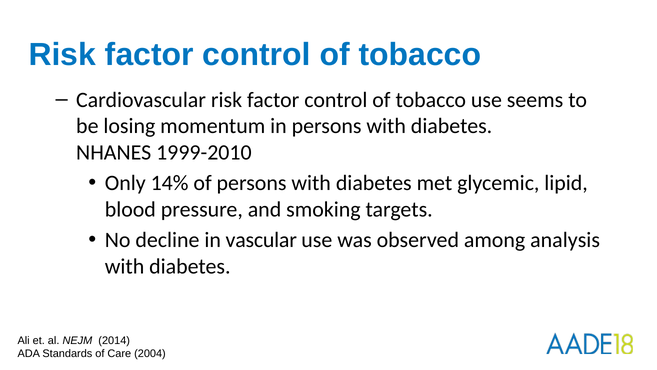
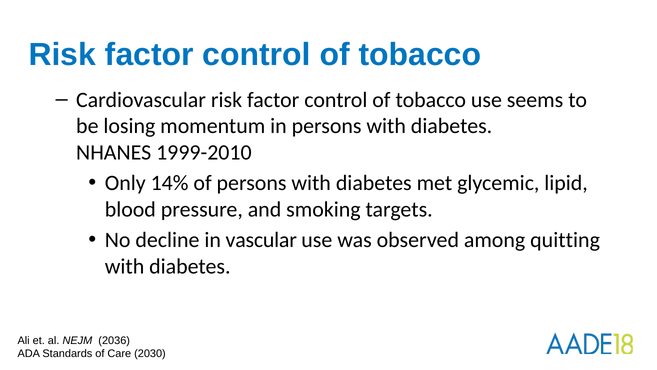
analysis: analysis -> quitting
2014: 2014 -> 2036
2004: 2004 -> 2030
